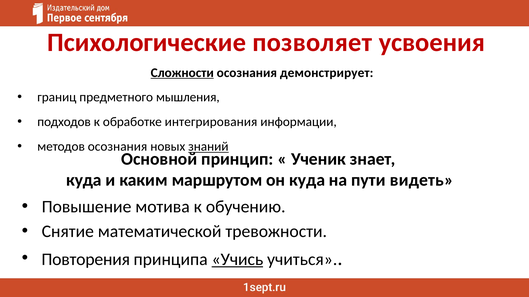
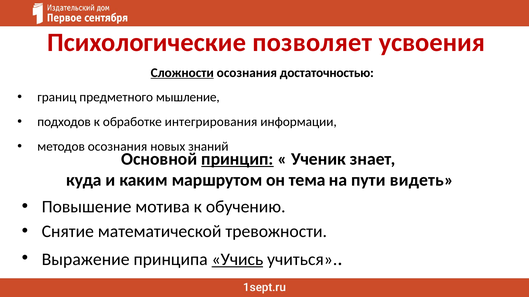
демонстрирует: демонстрирует -> достаточностью
мышления: мышления -> мышление
знаний underline: present -> none
принцип underline: none -> present
он куда: куда -> тема
Повторения: Повторения -> Выражение
